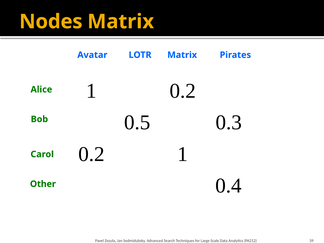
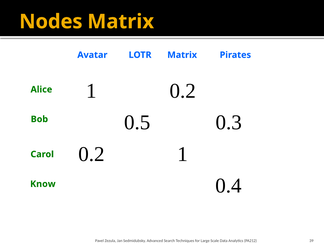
Other: Other -> Know
